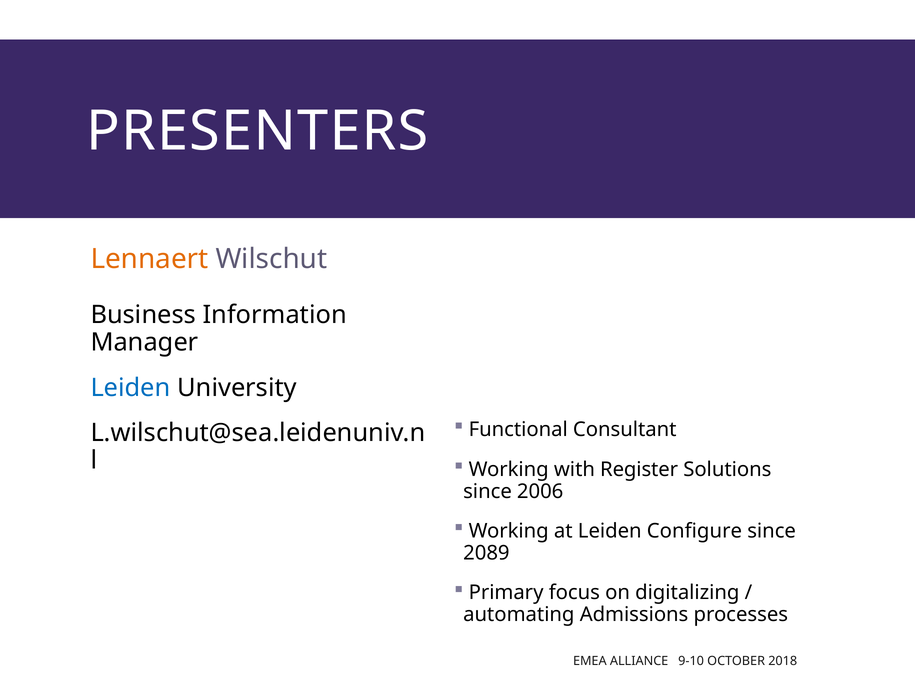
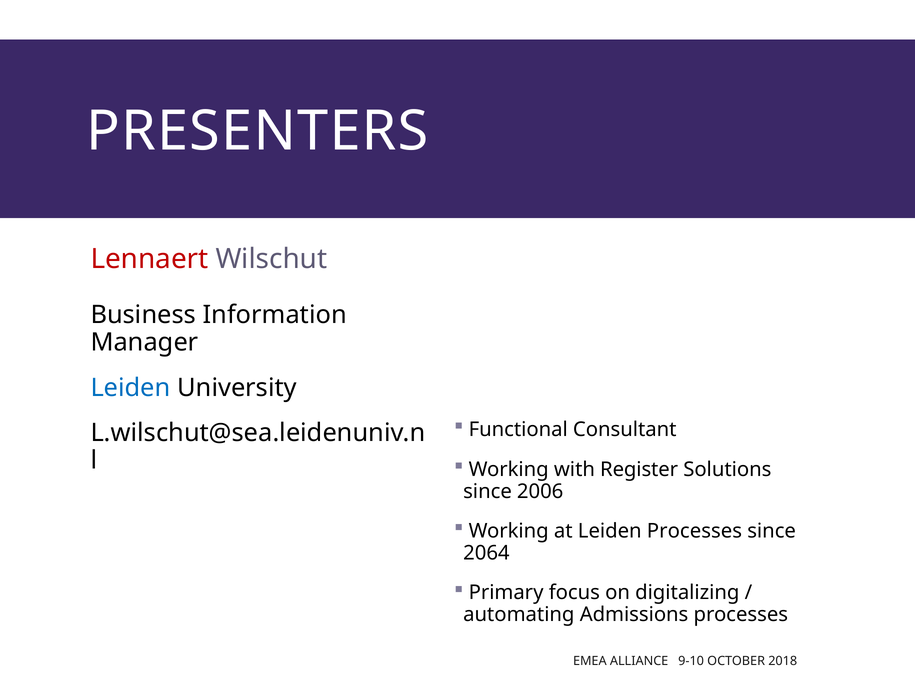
Lennaert colour: orange -> red
Leiden Configure: Configure -> Processes
2089: 2089 -> 2064
